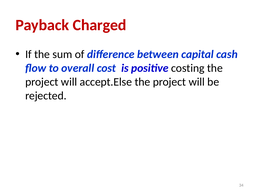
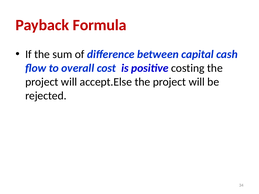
Charged: Charged -> Formula
